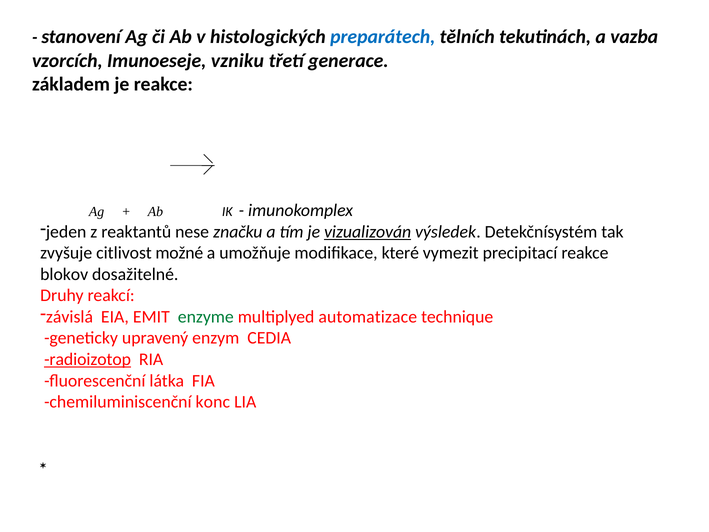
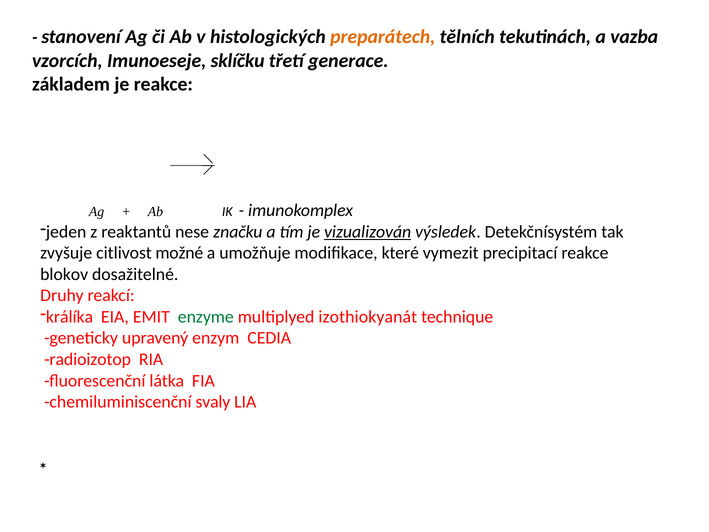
preparátech colour: blue -> orange
vzniku: vzniku -> sklíčku
závislá: závislá -> králíka
automatizace: automatizace -> izothiokyanát
radioizotop underline: present -> none
konc: konc -> svaly
